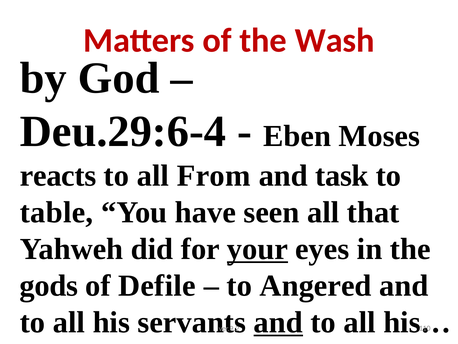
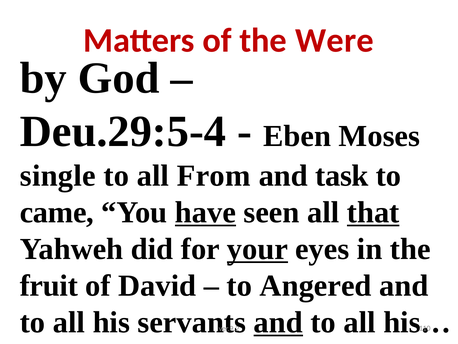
Wash: Wash -> Were
Deu.29:6-4: Deu.29:6-4 -> Deu.29:5-4
reacts: reacts -> single
table: table -> came
have underline: none -> present
that underline: none -> present
gods: gods -> fruit
Defile: Defile -> David
